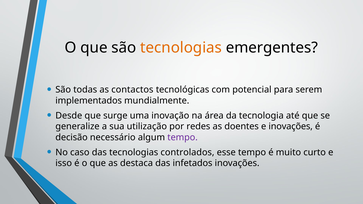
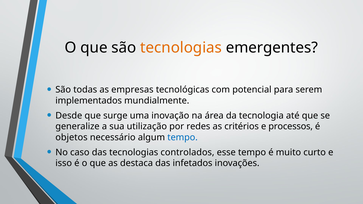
contactos: contactos -> empresas
doentes: doentes -> critérios
e inovações: inovações -> processos
decisão: decisão -> objetos
tempo at (183, 137) colour: purple -> blue
